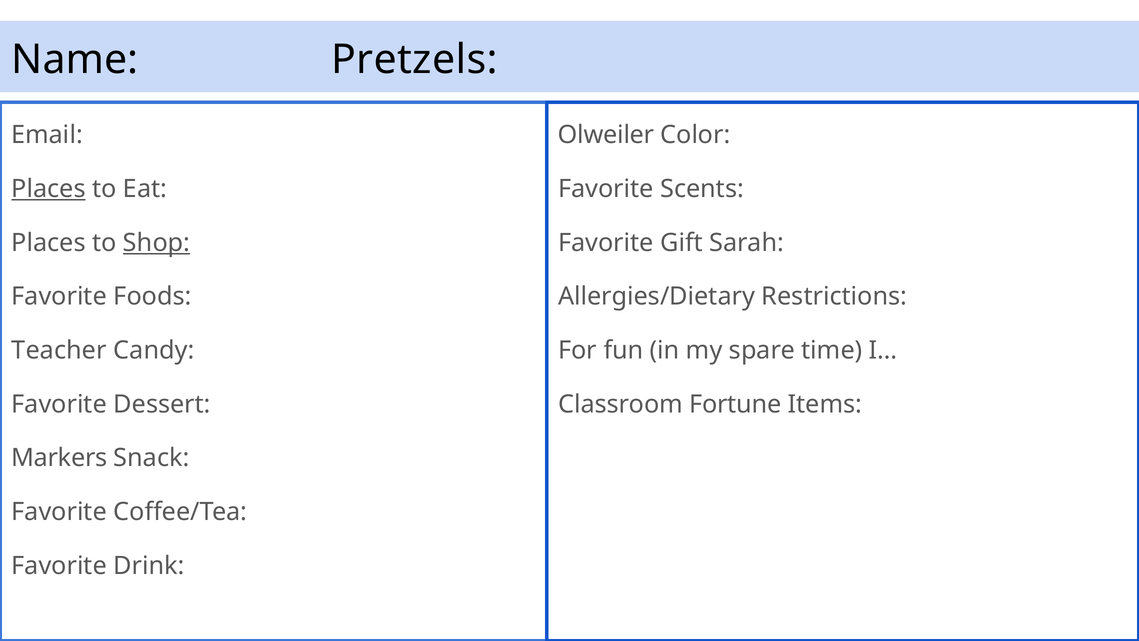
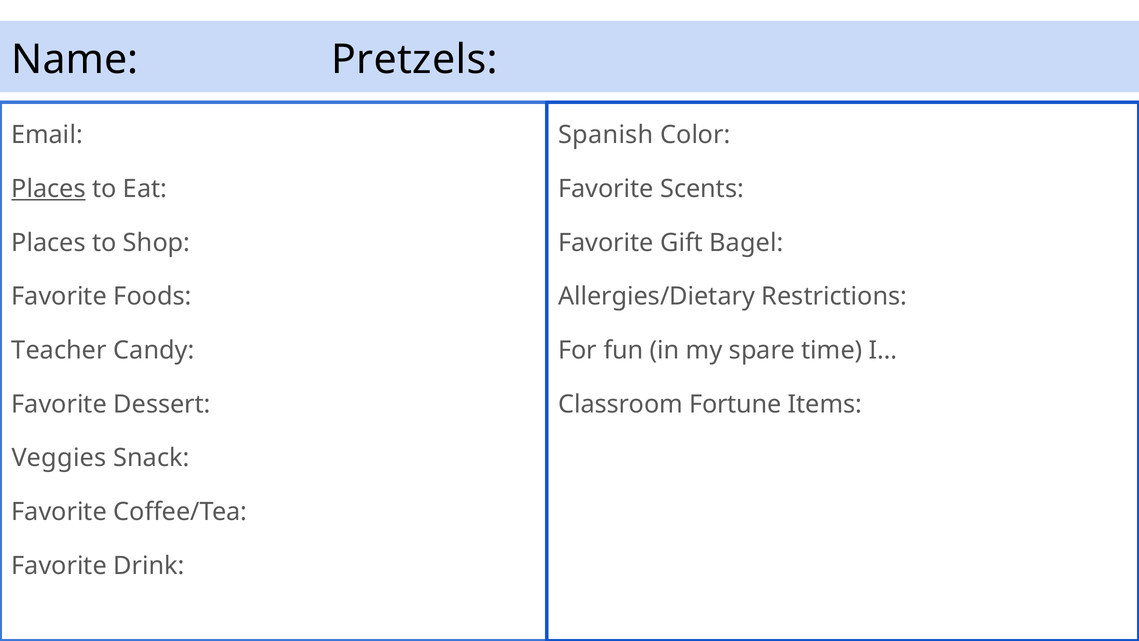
Olweiler: Olweiler -> Spanish
Shop underline: present -> none
Sarah: Sarah -> Bagel
Markers: Markers -> Veggies
